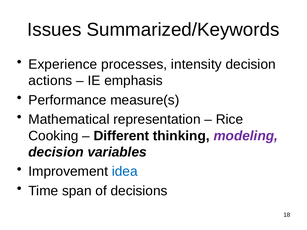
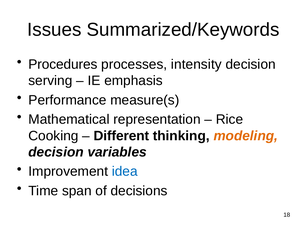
Experience: Experience -> Procedures
actions: actions -> serving
modeling colour: purple -> orange
